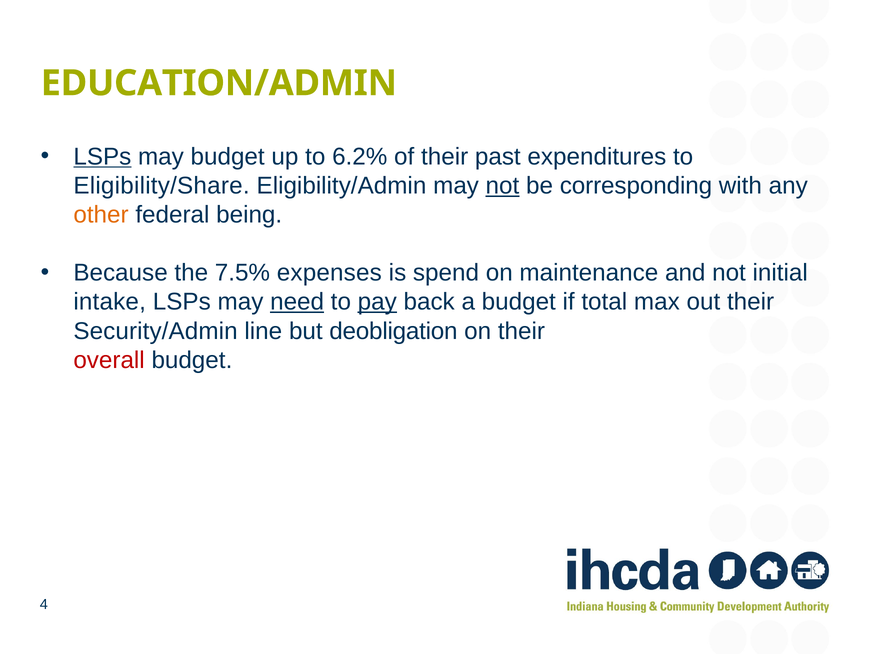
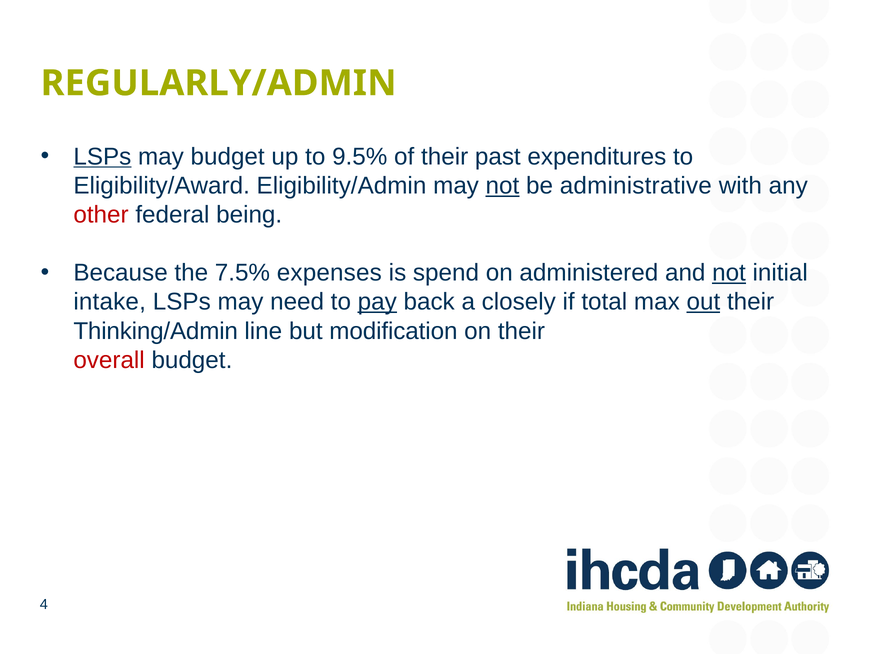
EDUCATION/ADMIN: EDUCATION/ADMIN -> REGULARLY/ADMIN
6.2%: 6.2% -> 9.5%
Eligibility/Share: Eligibility/Share -> Eligibility/Award
corresponding: corresponding -> administrative
other colour: orange -> red
maintenance: maintenance -> administered
not at (729, 273) underline: none -> present
need underline: present -> none
a budget: budget -> closely
out underline: none -> present
Security/Admin: Security/Admin -> Thinking/Admin
deobligation: deobligation -> modification
